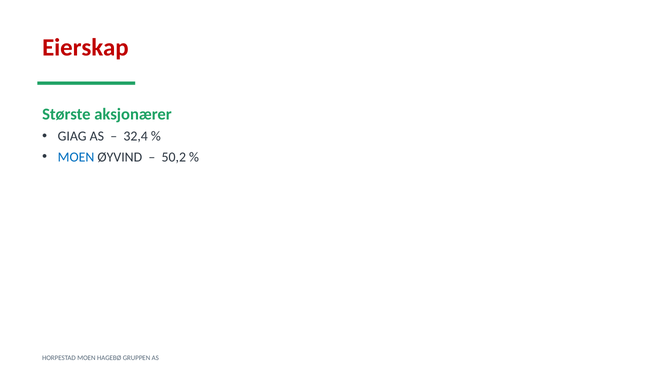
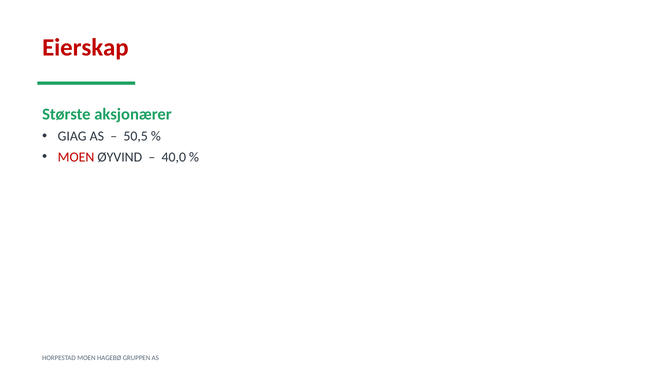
32,4: 32,4 -> 50,5
MOEN at (76, 157) colour: blue -> red
50,2: 50,2 -> 40,0
